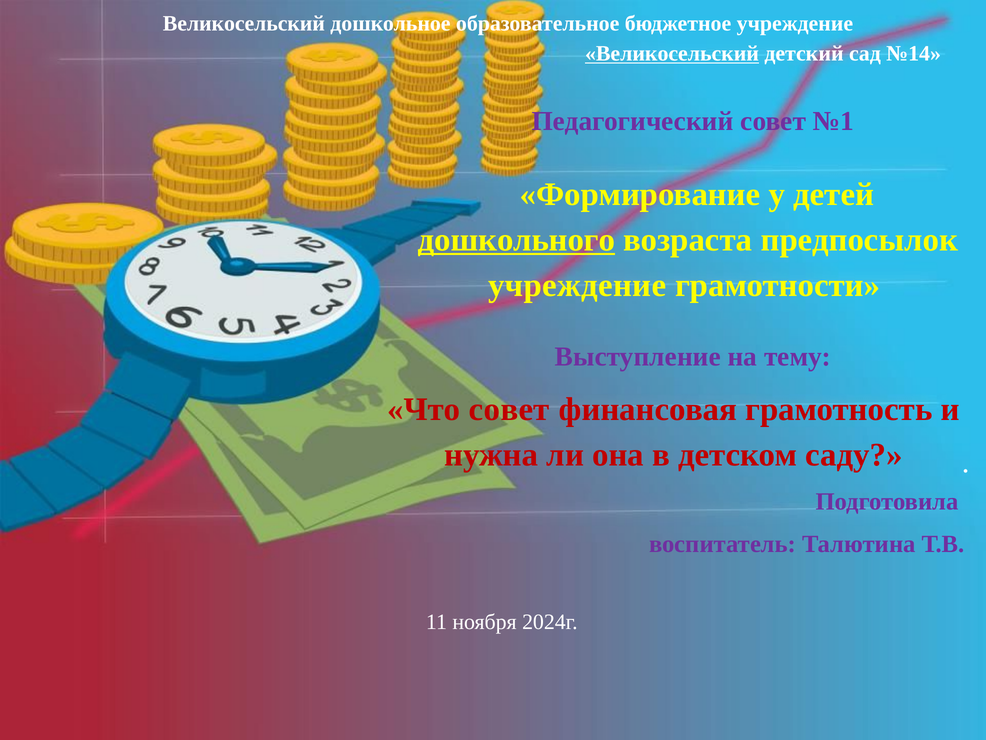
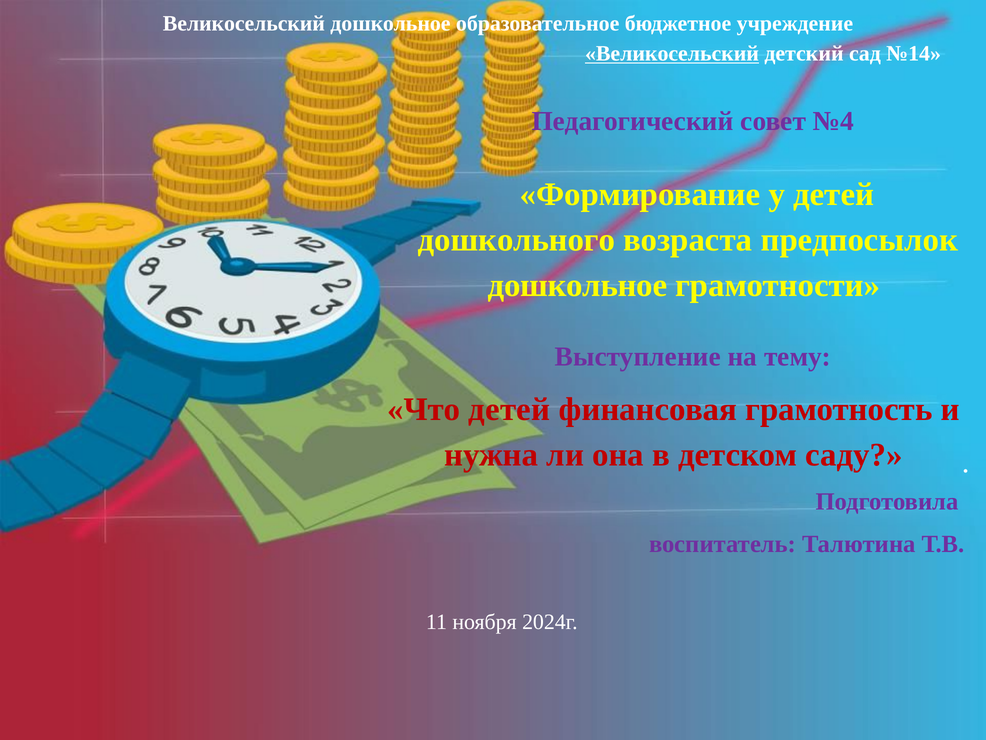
№1: №1 -> №4
дошкольного underline: present -> none
учреждение at (577, 285): учреждение -> дошкольное
Что совет: совет -> детей
